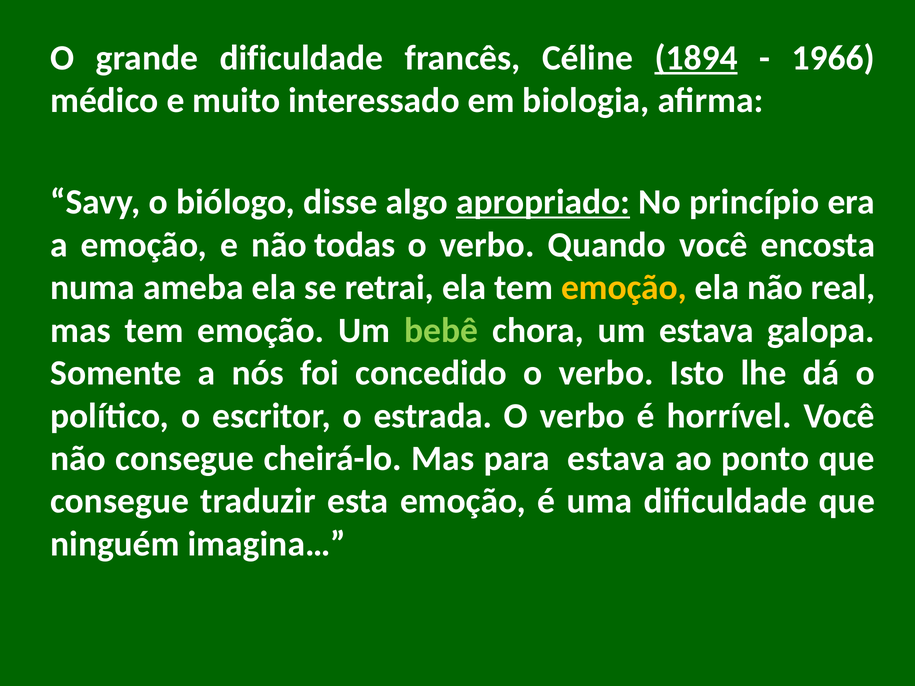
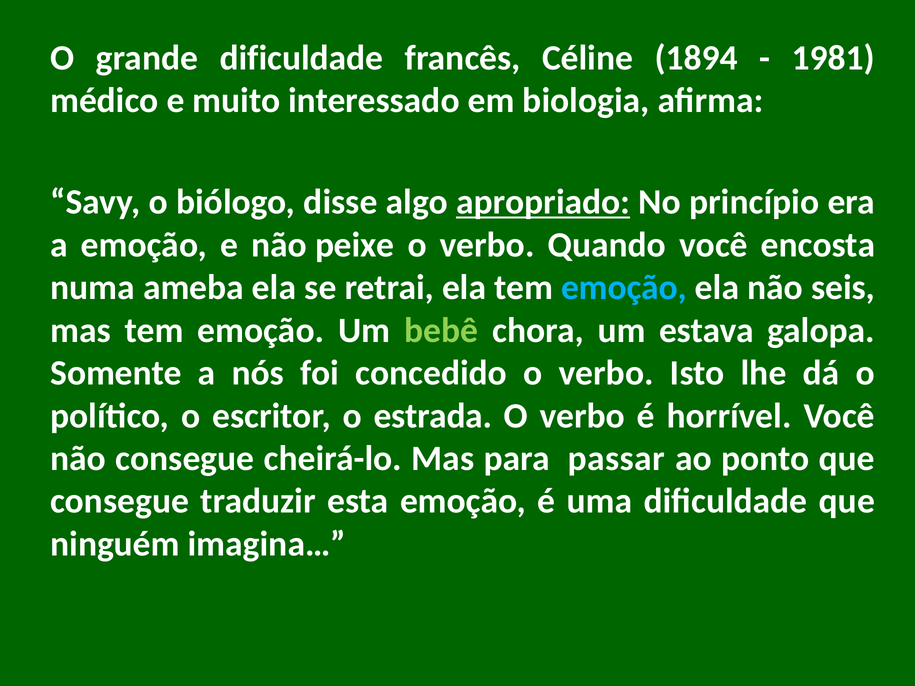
1894 underline: present -> none
1966: 1966 -> 1981
todas: todas -> peixe
emoção at (624, 288) colour: yellow -> light blue
real: real -> seis
para estava: estava -> passar
